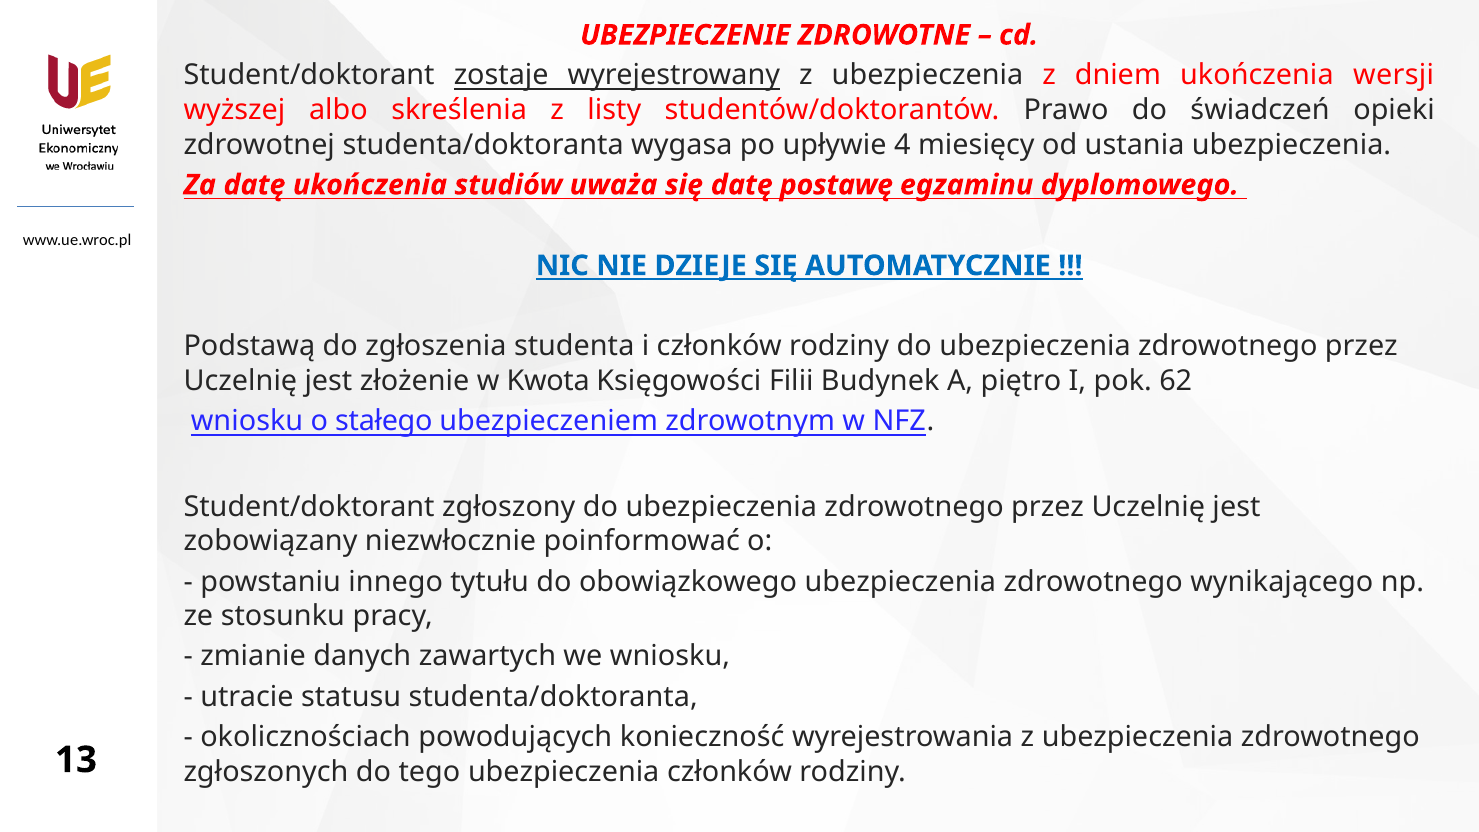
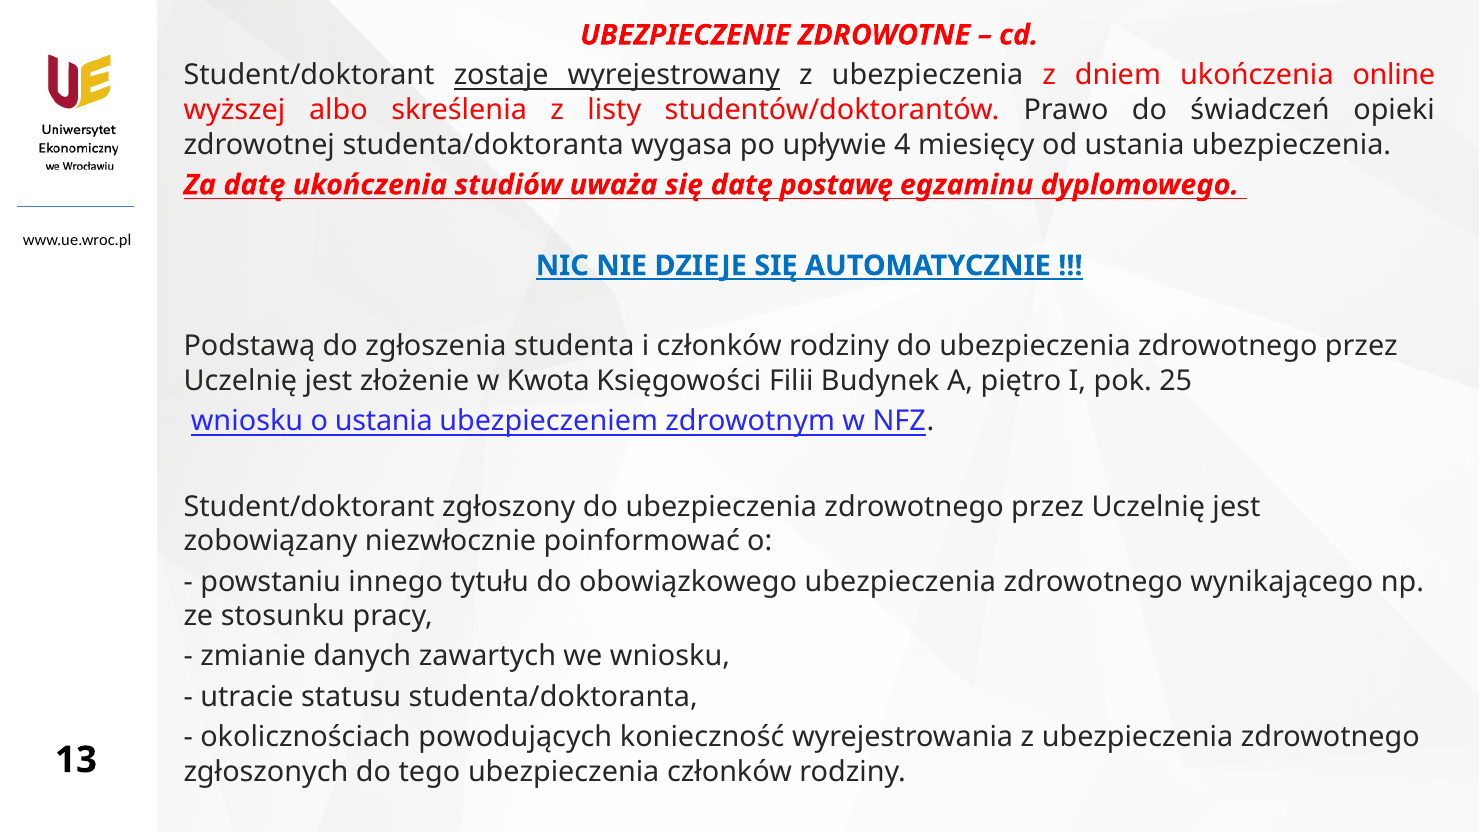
wersji: wersji -> online
62: 62 -> 25
o stałego: stałego -> ustania
